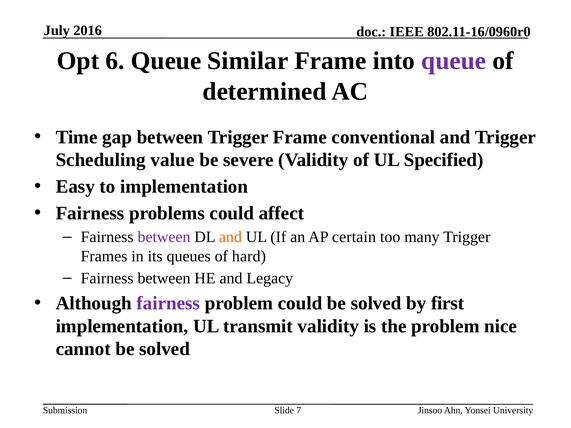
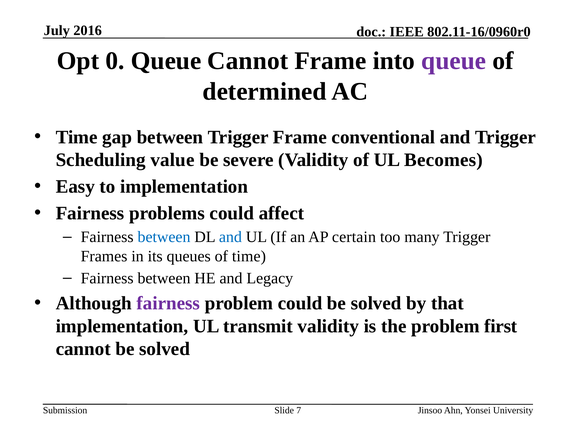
6: 6 -> 0
Queue Similar: Similar -> Cannot
Specified: Specified -> Becomes
between at (164, 237) colour: purple -> blue
and at (230, 237) colour: orange -> blue
of hard: hard -> time
first: first -> that
nice: nice -> first
